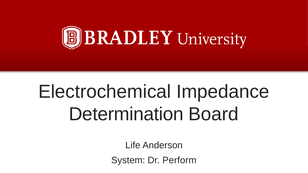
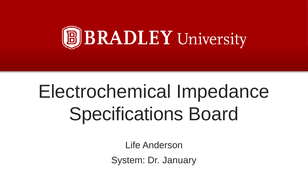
Determination: Determination -> Specifications
Perform: Perform -> January
